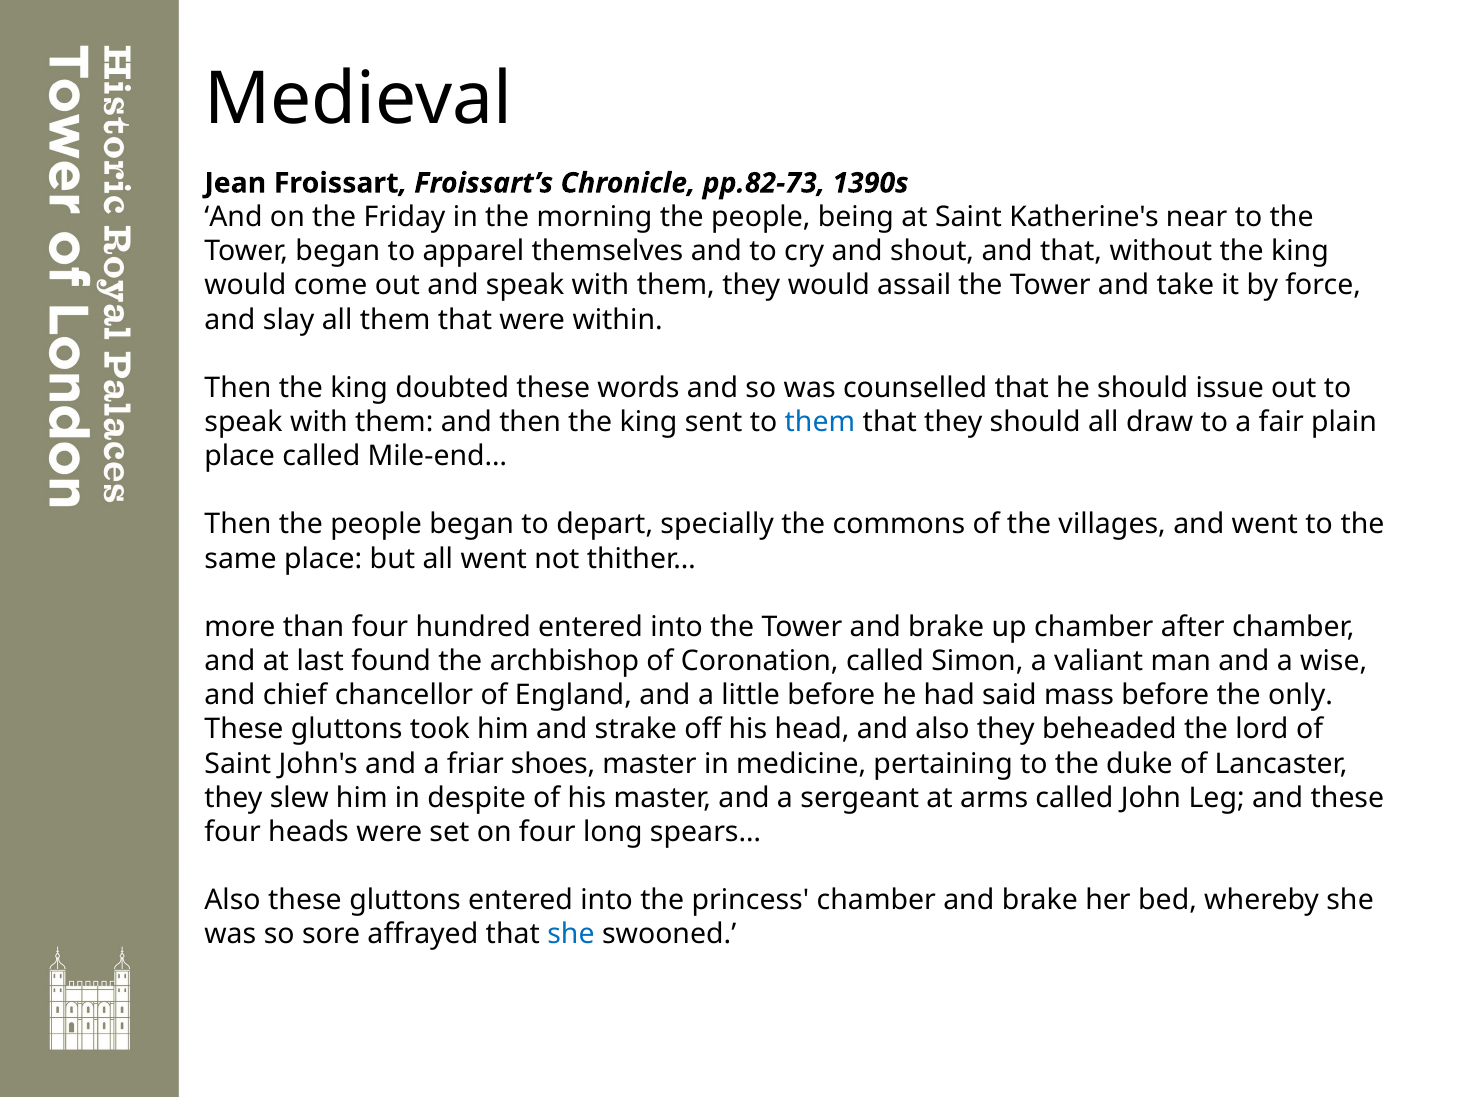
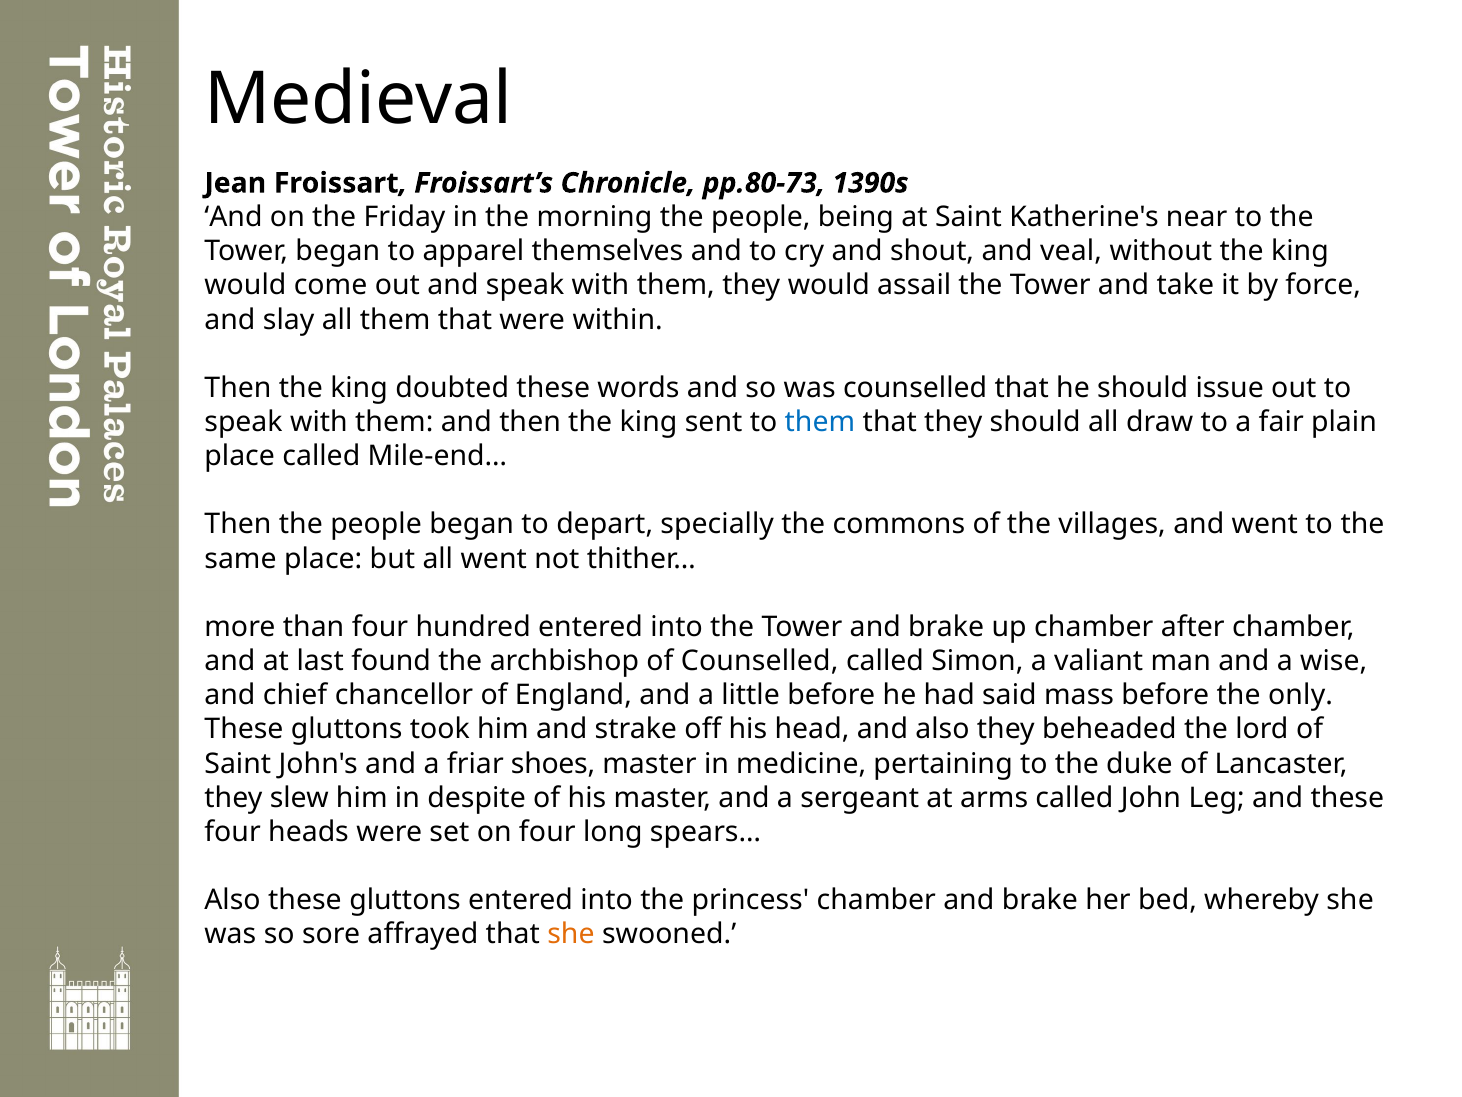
pp.82-73: pp.82-73 -> pp.80-73
and that: that -> veal
of Coronation: Coronation -> Counselled
she at (571, 934) colour: blue -> orange
